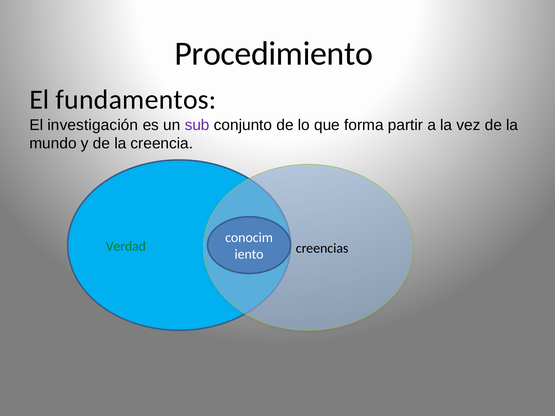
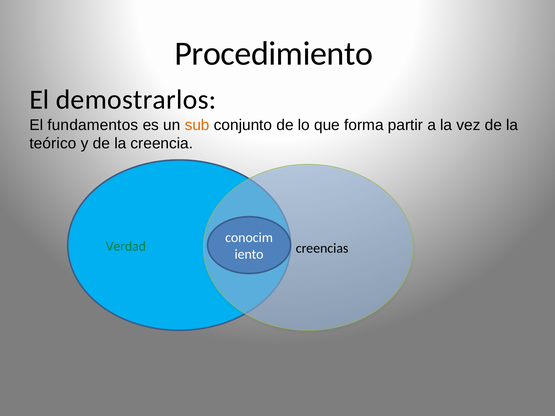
fundamentos: fundamentos -> demostrarlos
investigación: investigación -> fundamentos
sub colour: purple -> orange
mundo: mundo -> teórico
